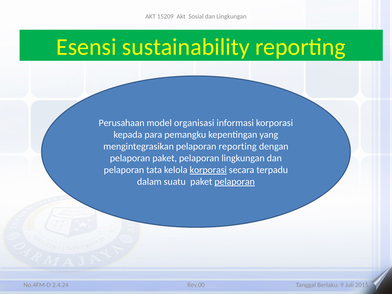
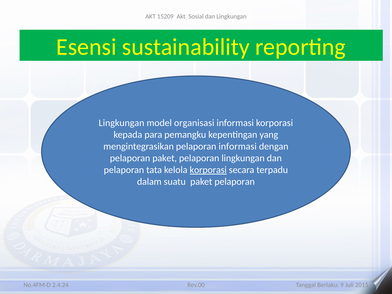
Perusahaan at (122, 123): Perusahaan -> Lingkungan
pelaporan reporting: reporting -> informasi
pelaporan at (235, 182) underline: present -> none
